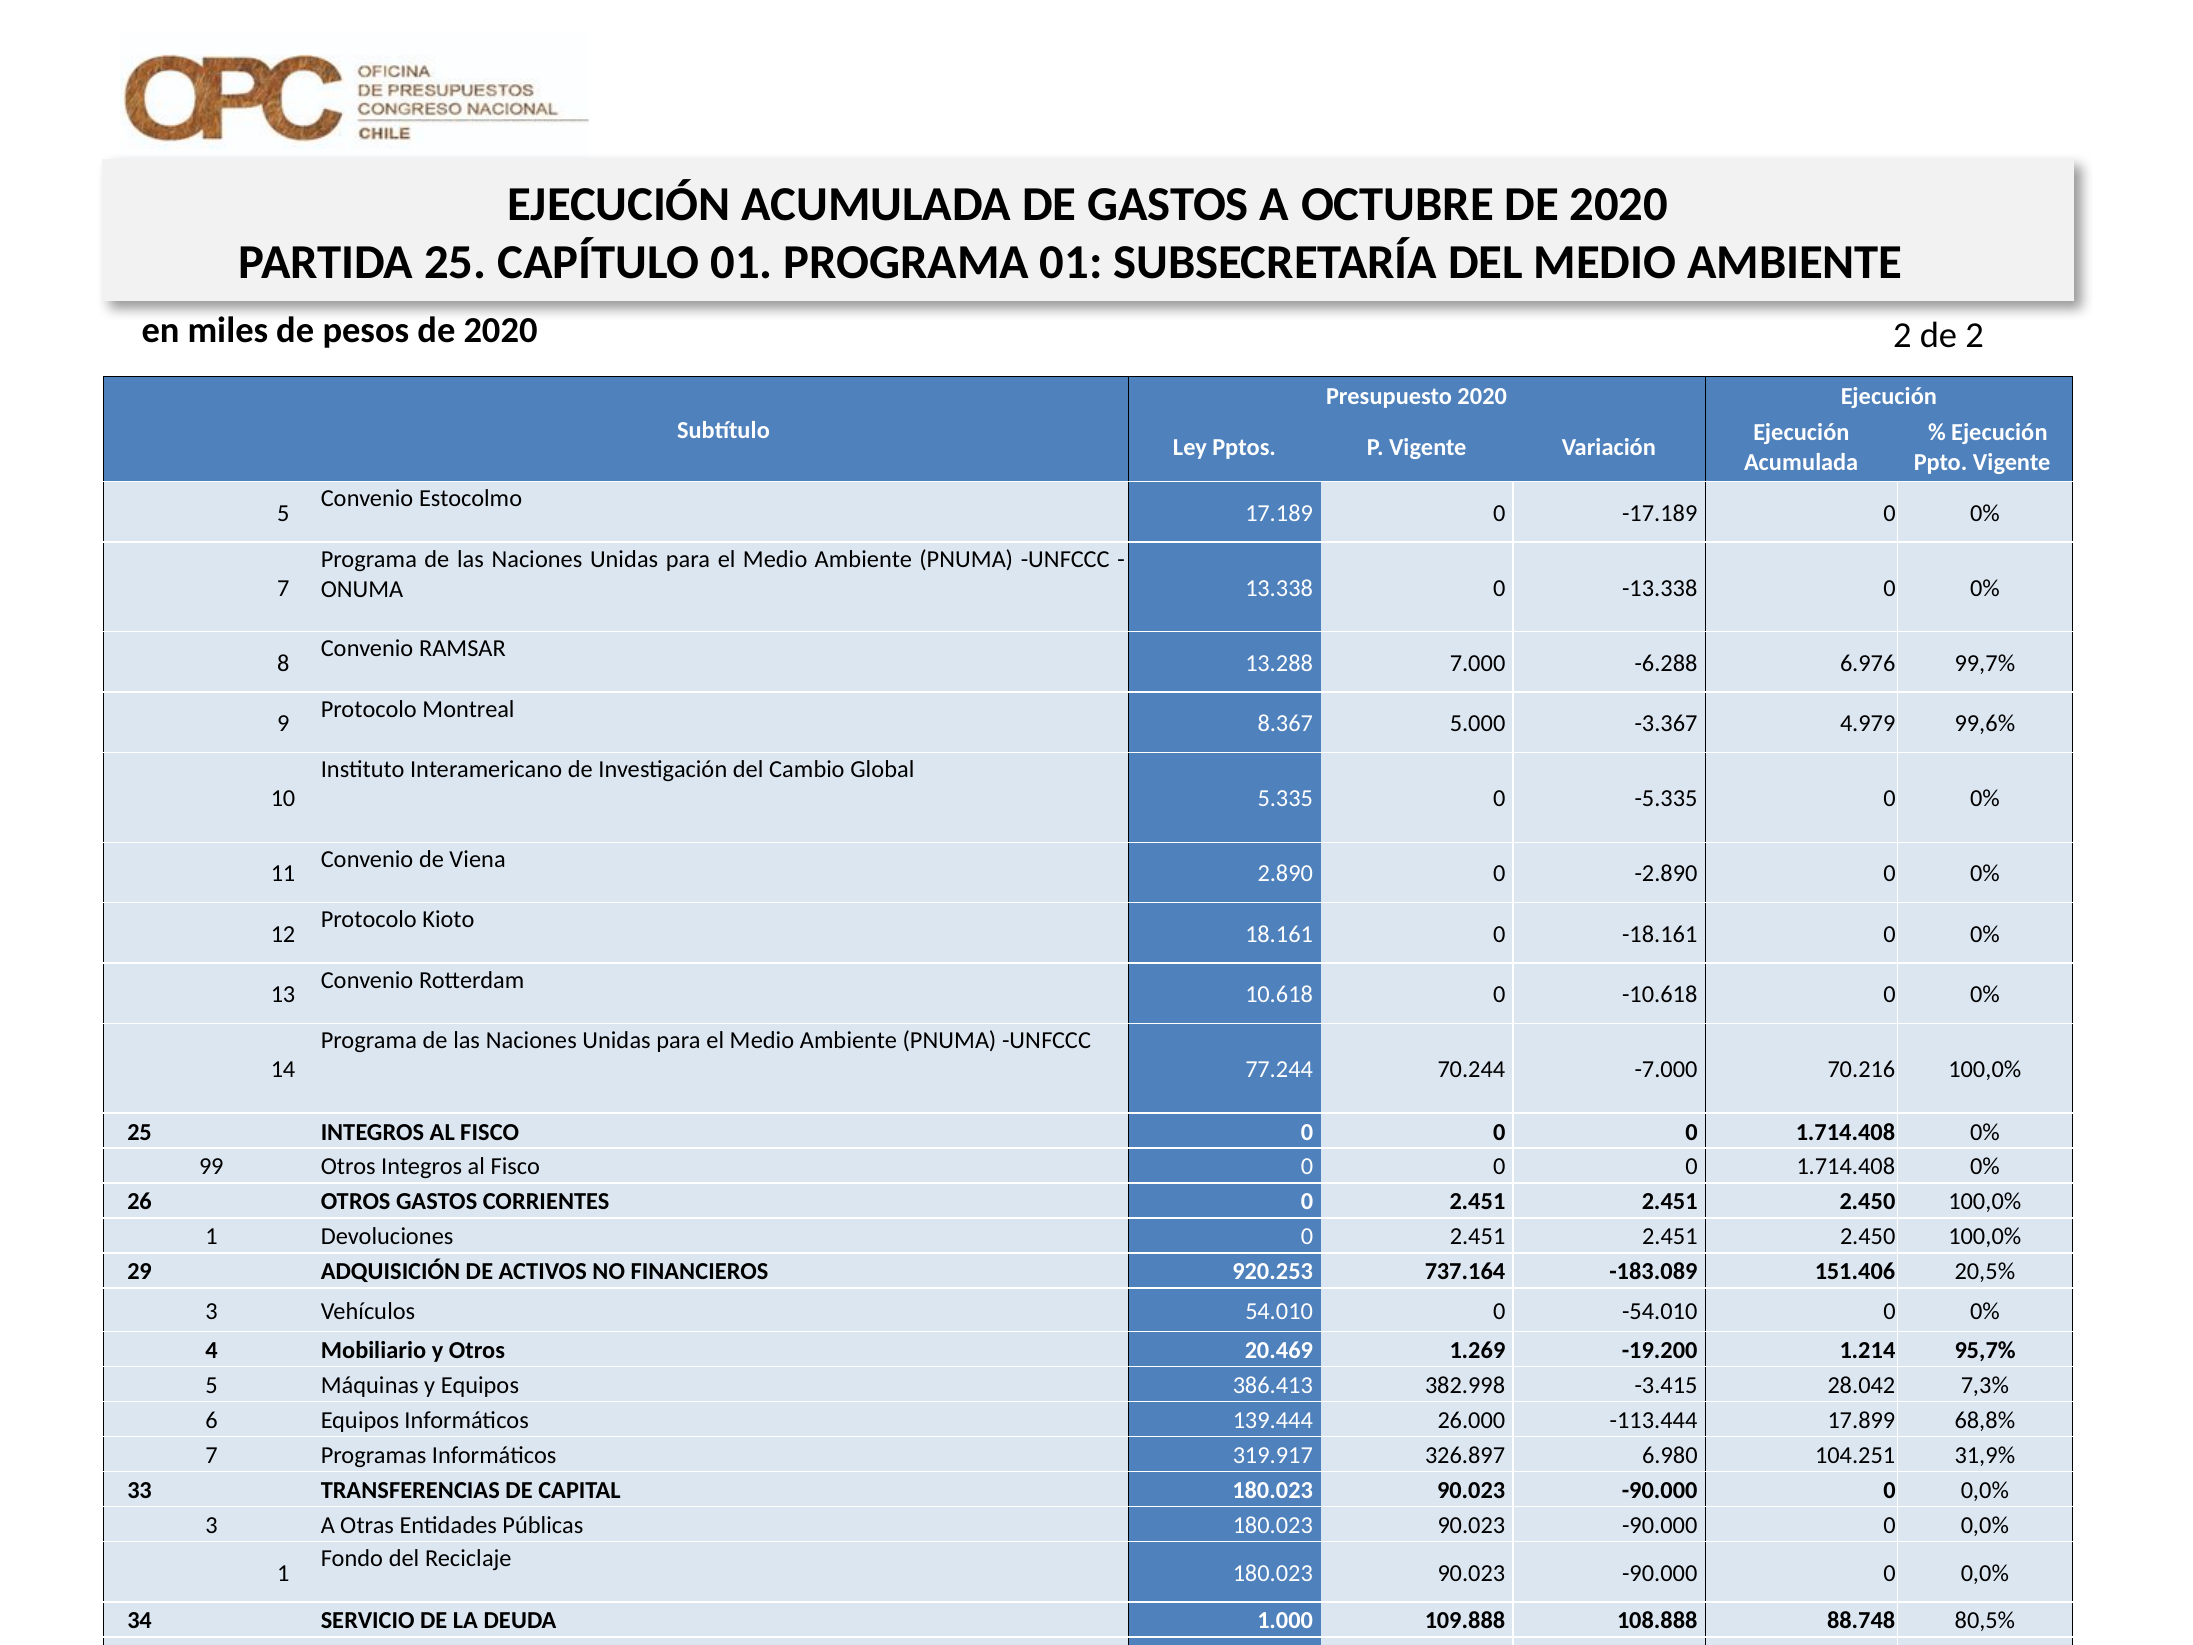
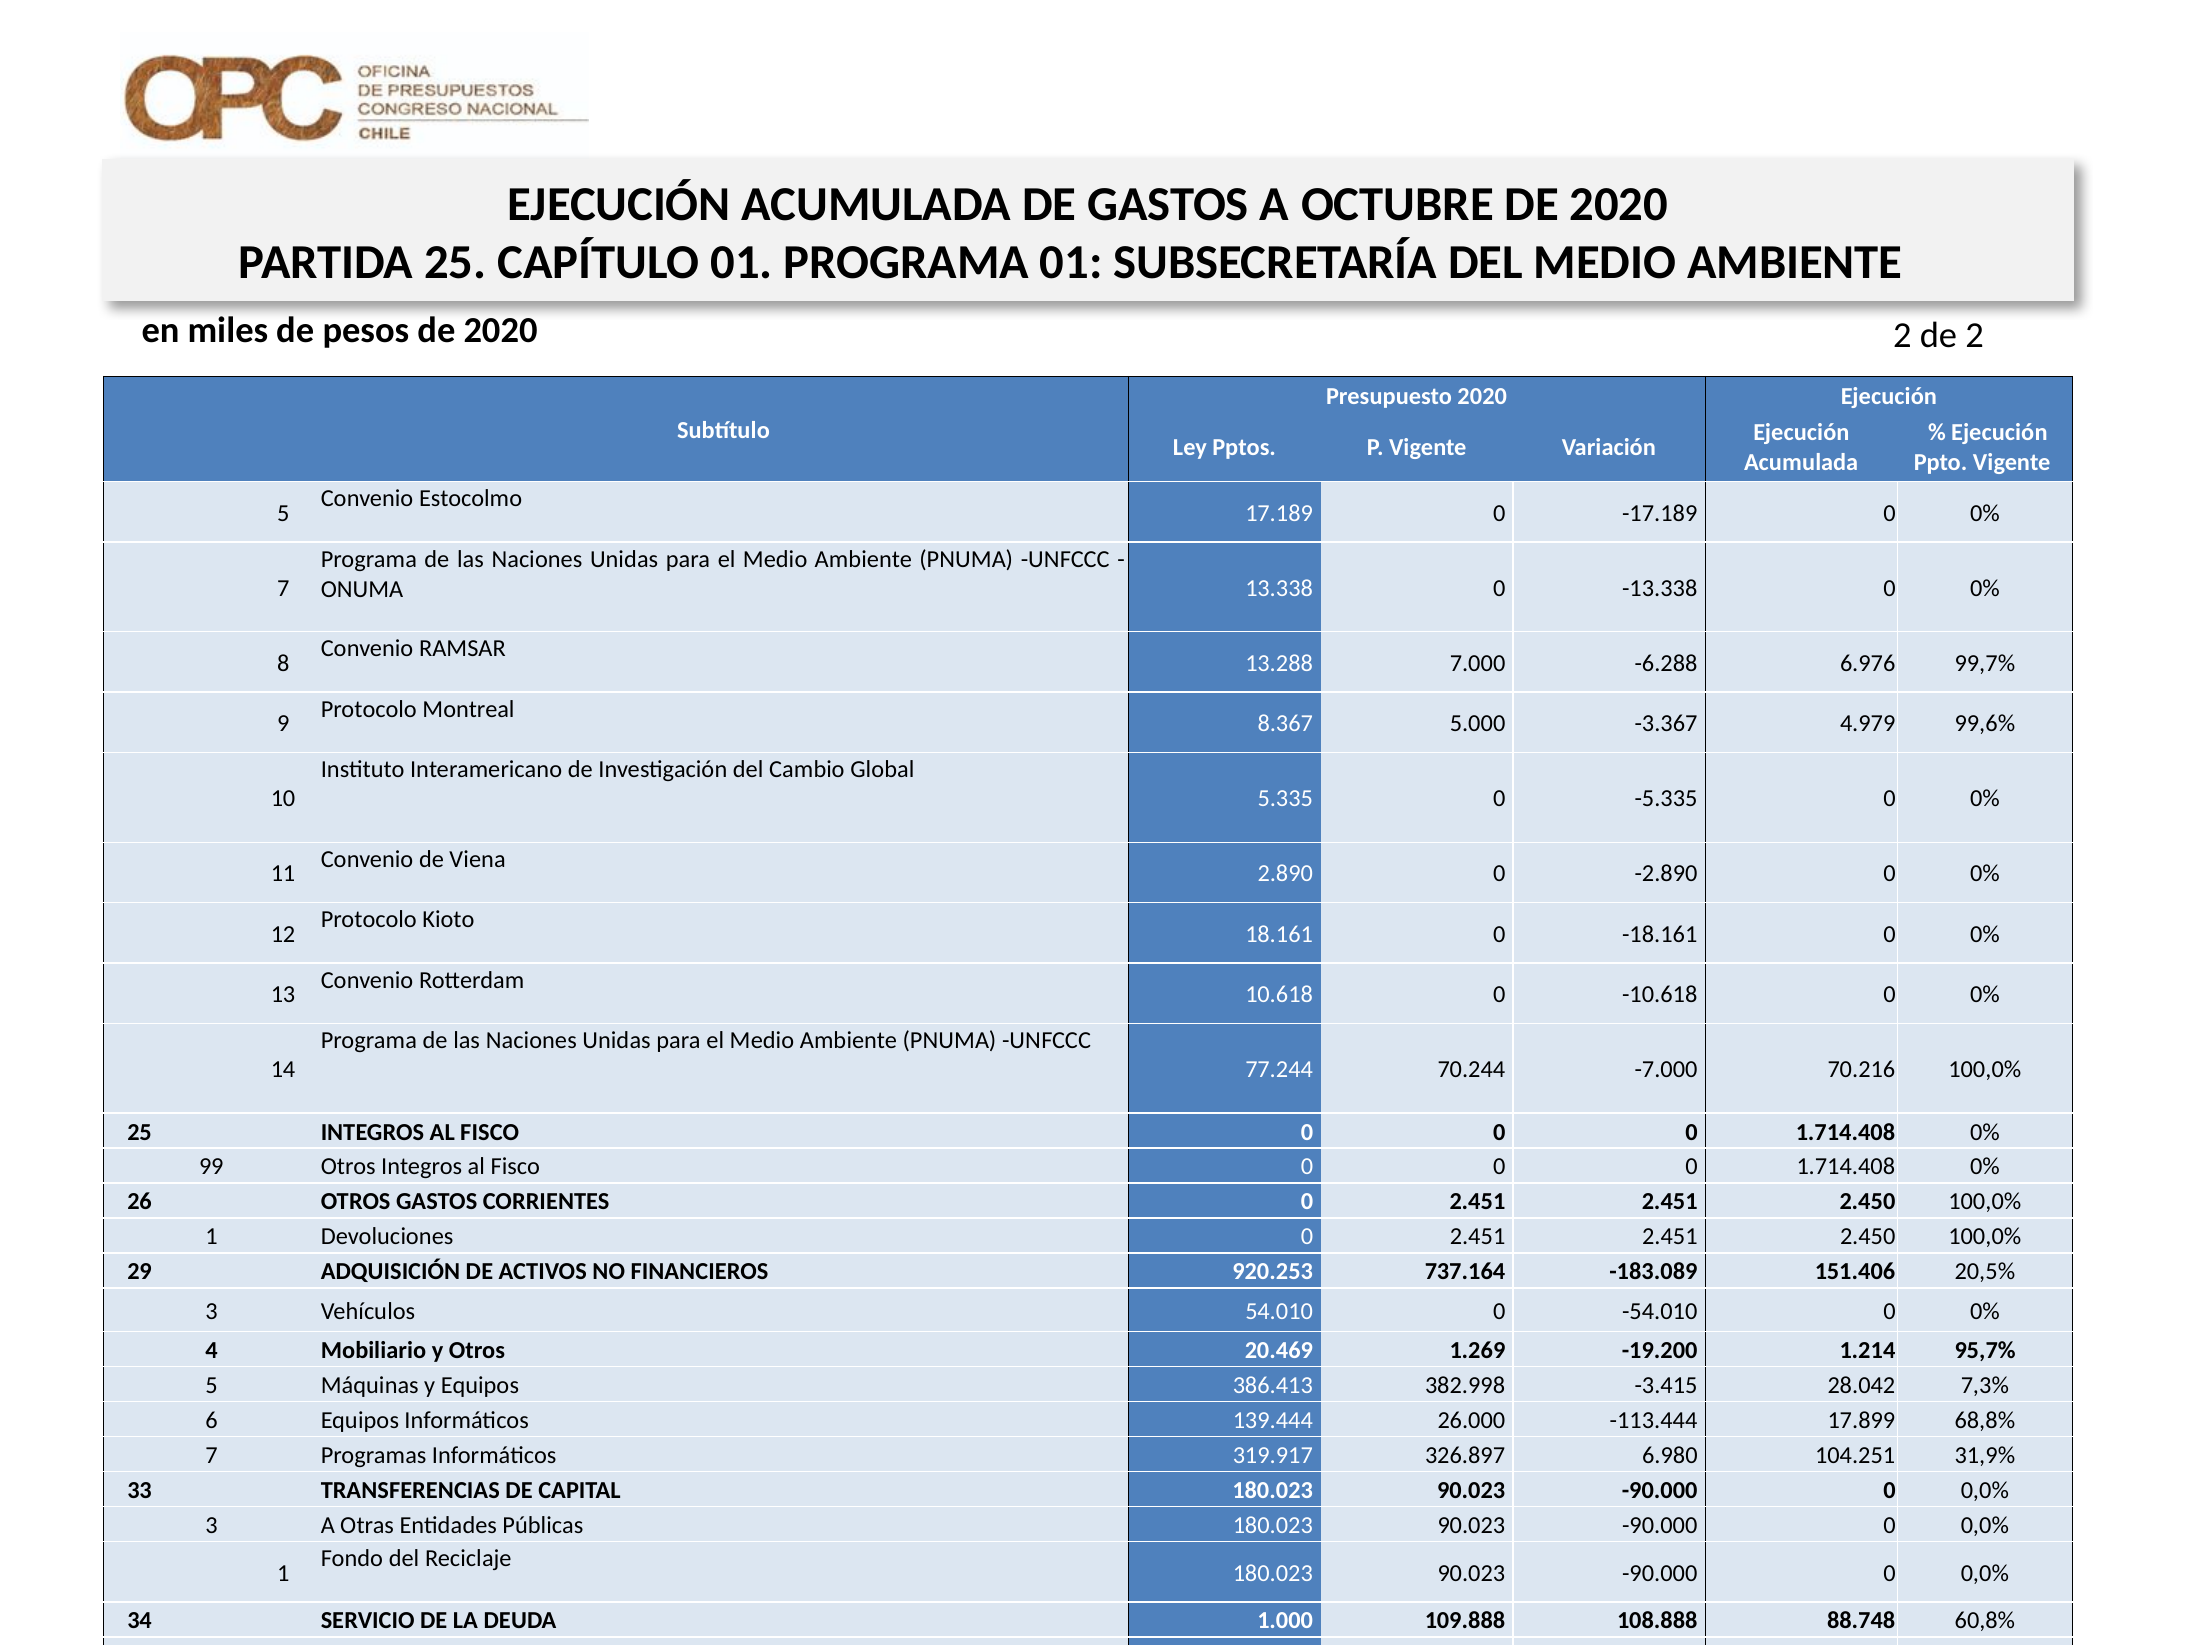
80,5%: 80,5% -> 60,8%
